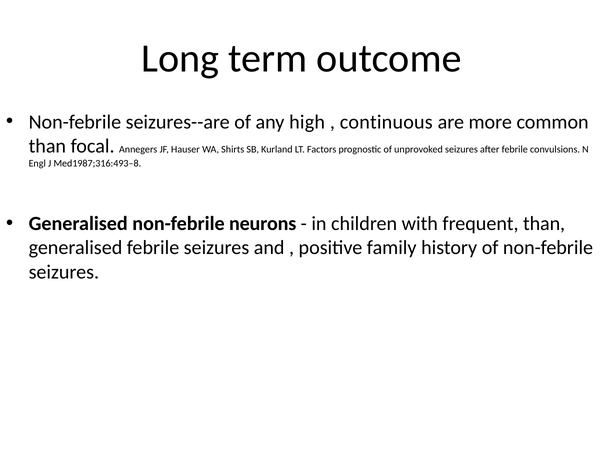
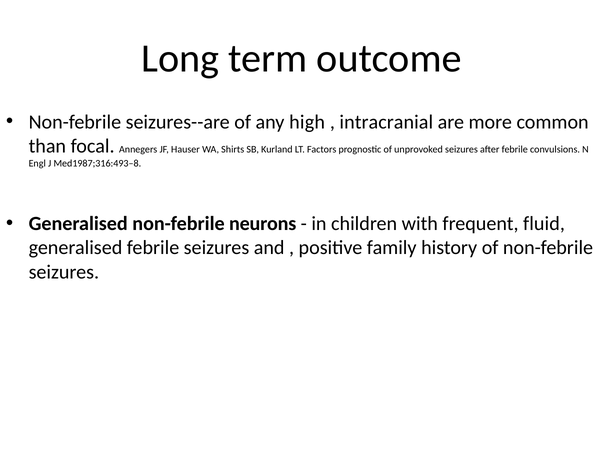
continuous: continuous -> intracranial
frequent than: than -> fluid
